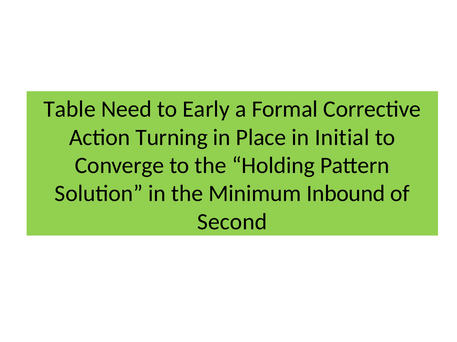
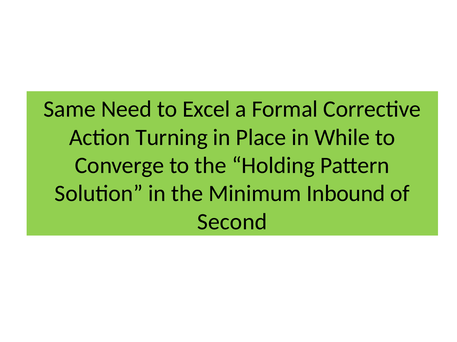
Table: Table -> Same
Early: Early -> Excel
Initial: Initial -> While
